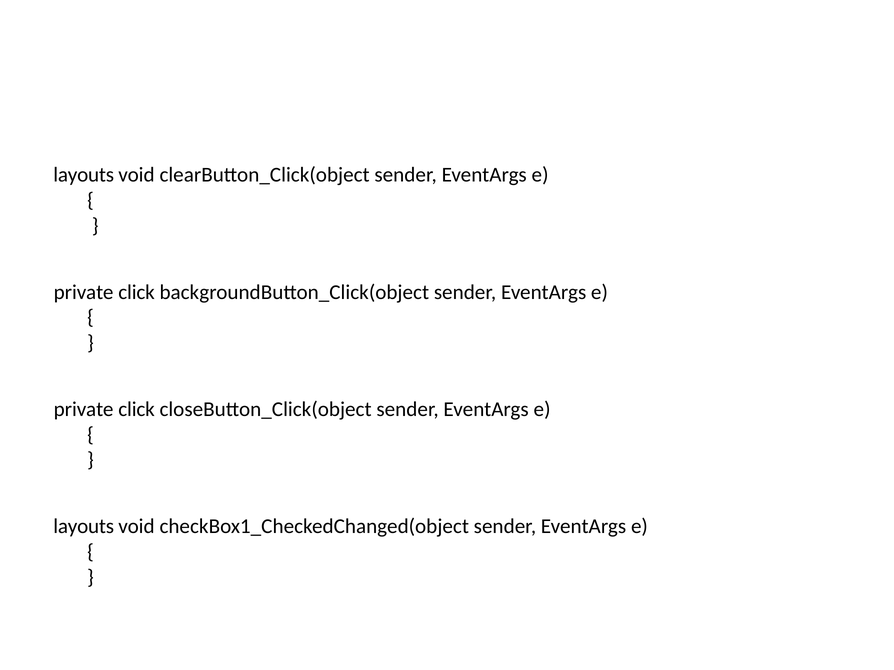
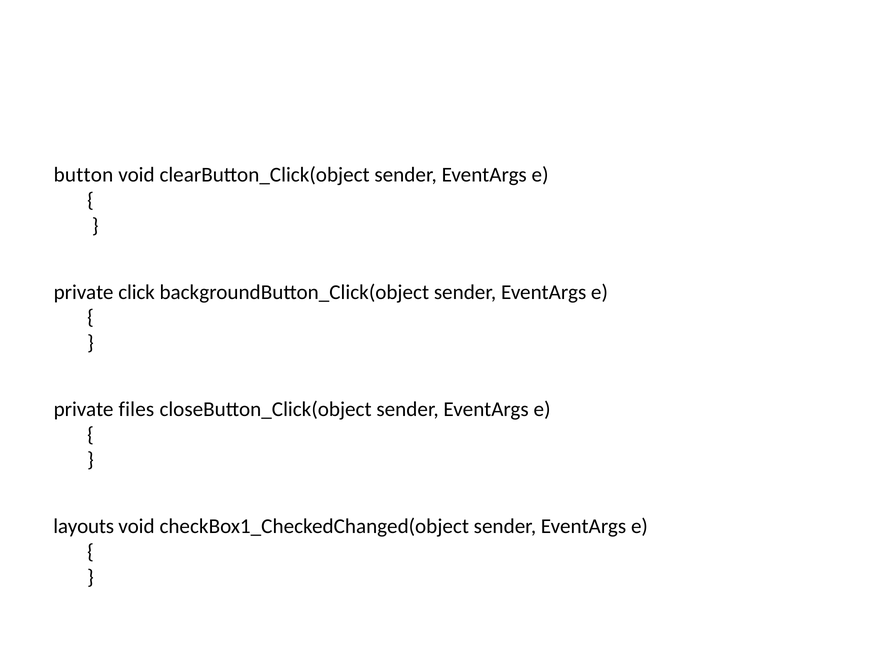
layouts at (84, 175): layouts -> button
click at (137, 410): click -> files
